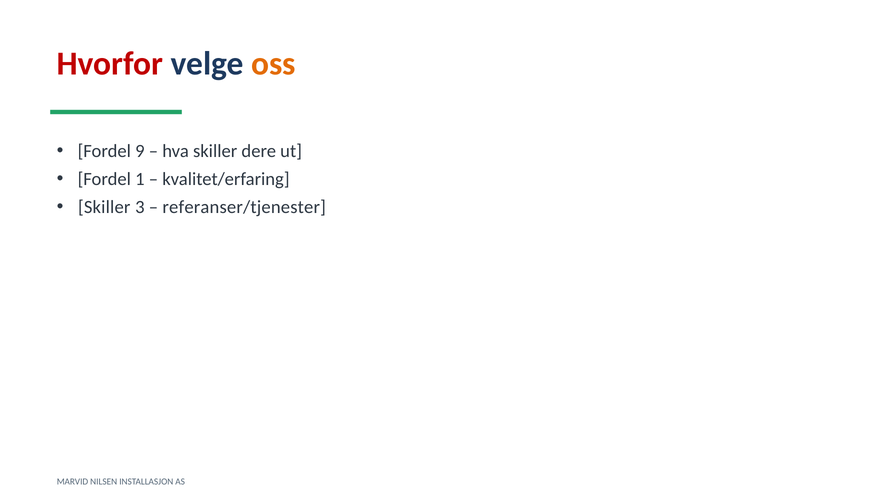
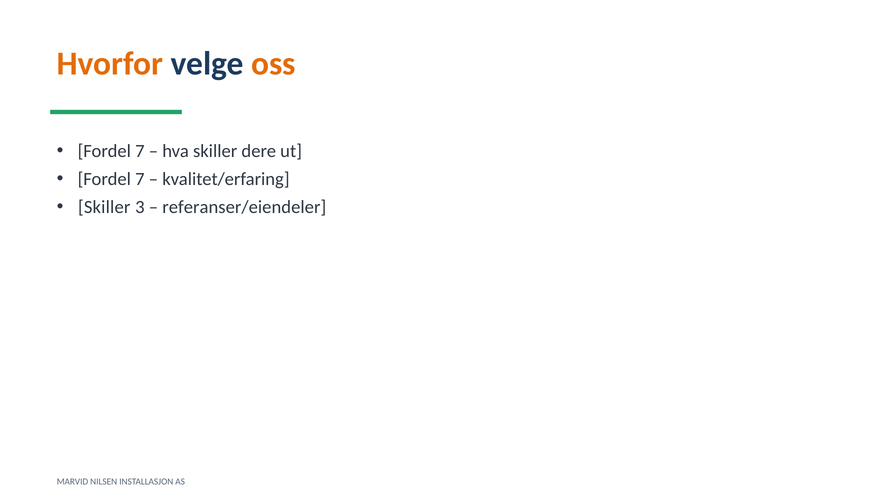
Hvorfor colour: red -> orange
9 at (140, 151): 9 -> 7
1 at (140, 179): 1 -> 7
referanser/tjenester: referanser/tjenester -> referanser/eiendeler
